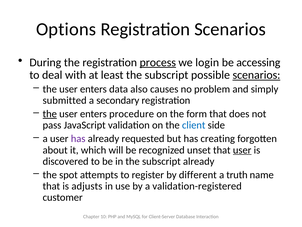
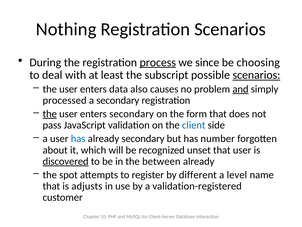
Options: Options -> Nothing
login: login -> since
accessing: accessing -> choosing
and at (240, 89) underline: none -> present
submitted: submitted -> processed
enters procedure: procedure -> secondary
has at (78, 138) colour: purple -> blue
already requested: requested -> secondary
creating: creating -> number
user at (242, 150) underline: present -> none
discovered underline: none -> present
in the subscript: subscript -> between
truth: truth -> level
